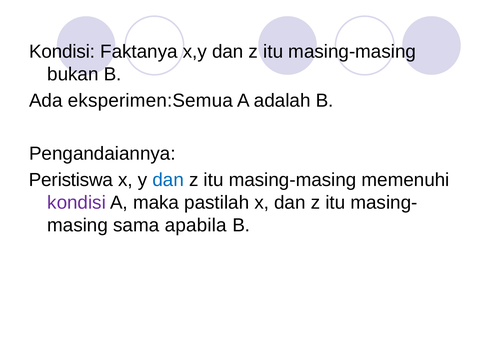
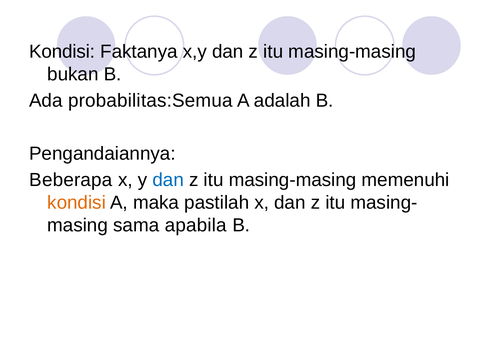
eksperimen:Semua: eksperimen:Semua -> probabilitas:Semua
Peristiswa: Peristiswa -> Beberapa
kondisi at (77, 202) colour: purple -> orange
